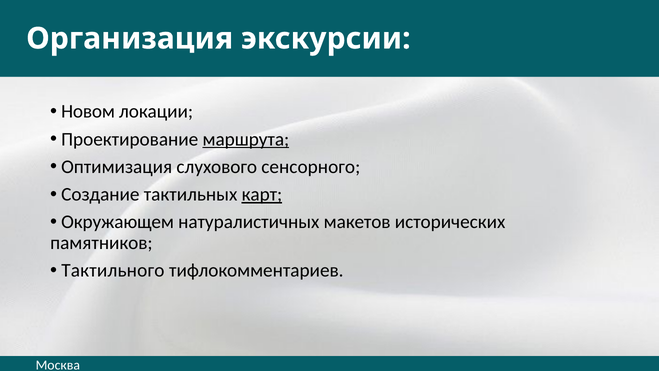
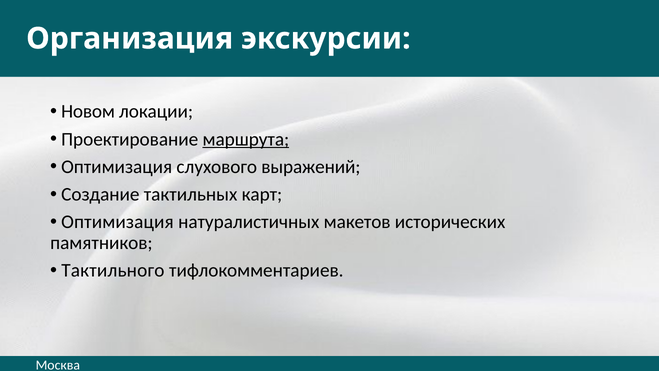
сенсорного: сенсорного -> выражений
карт underline: present -> none
Окружающем at (118, 222): Окружающем -> Оптимизация
